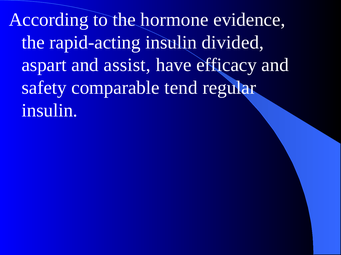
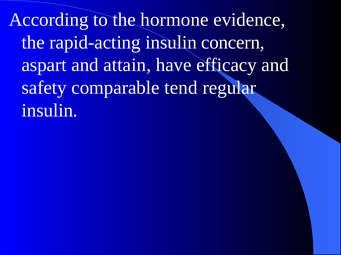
divided: divided -> concern
assist: assist -> attain
